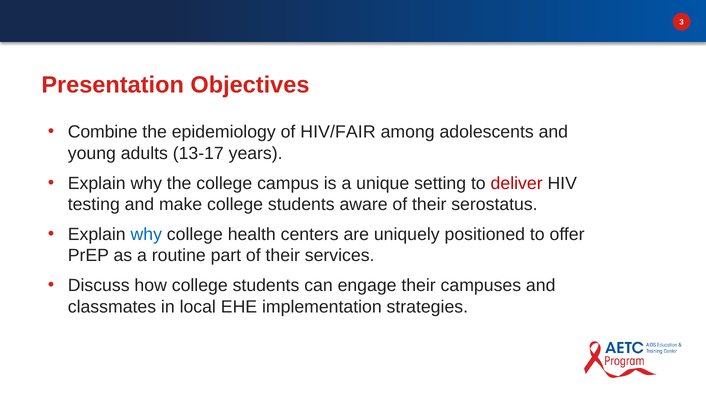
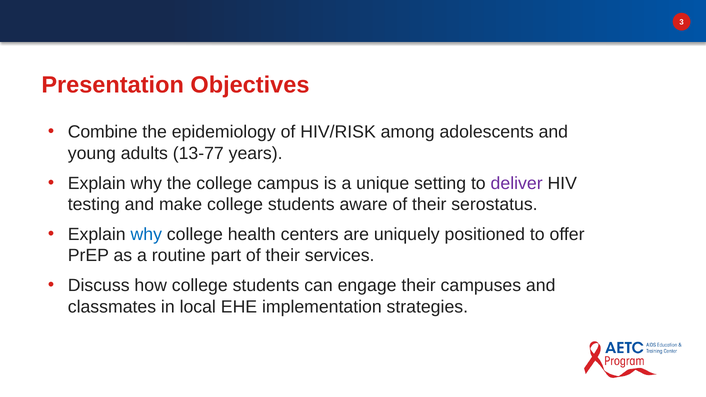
HIV/FAIR: HIV/FAIR -> HIV/RISK
13-17: 13-17 -> 13-77
deliver colour: red -> purple
